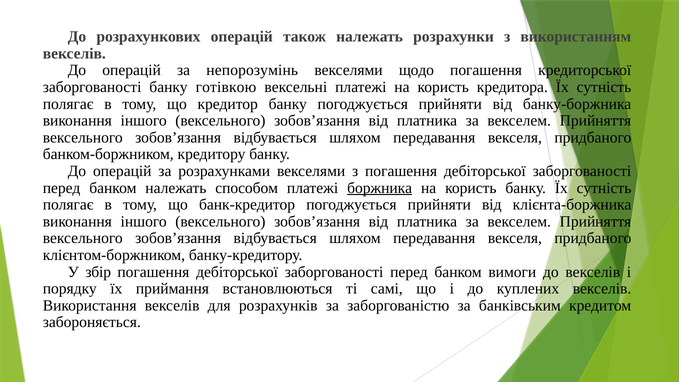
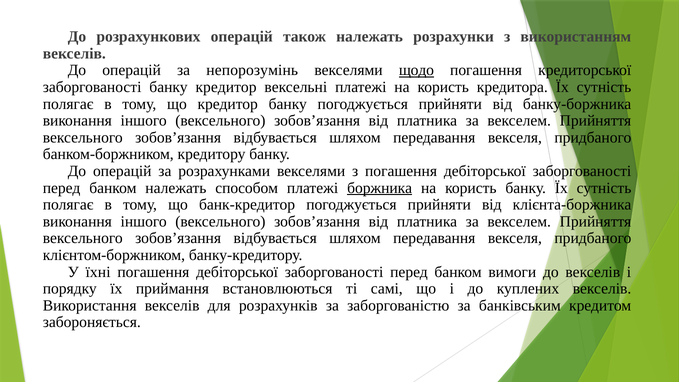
щодо underline: none -> present
банку готівкою: готівкою -> кредитор
збір: збір -> їхні
